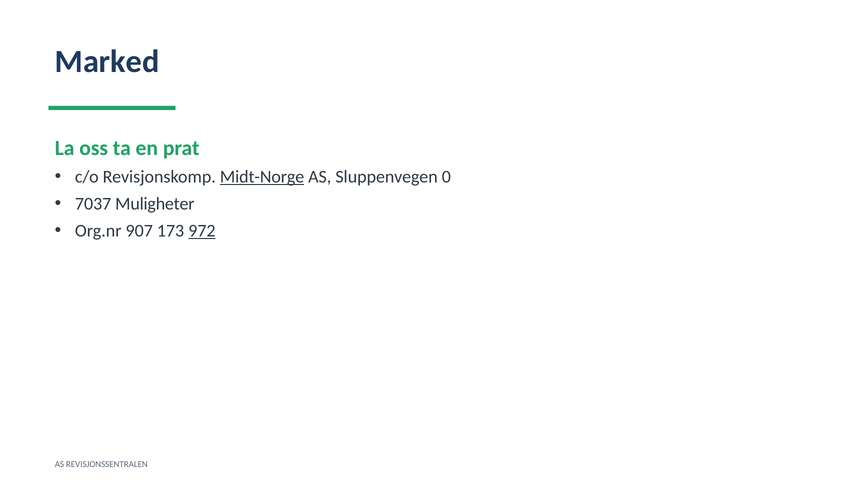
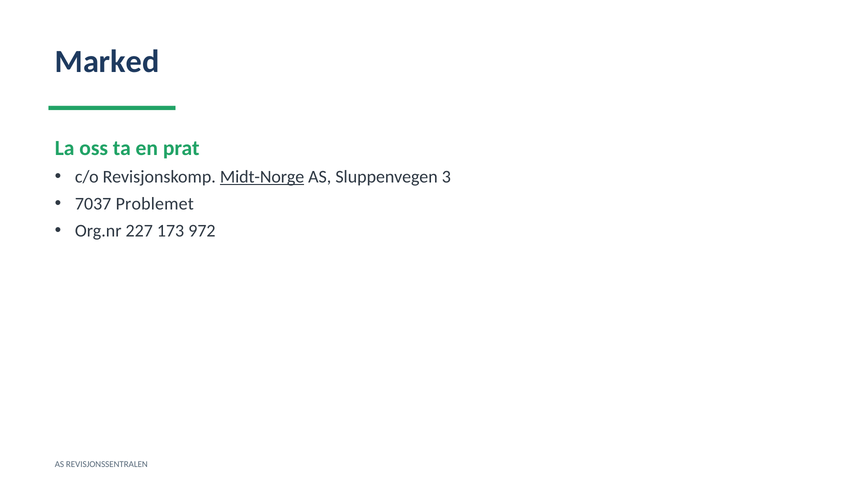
0: 0 -> 3
Muligheter: Muligheter -> Problemet
907: 907 -> 227
972 underline: present -> none
